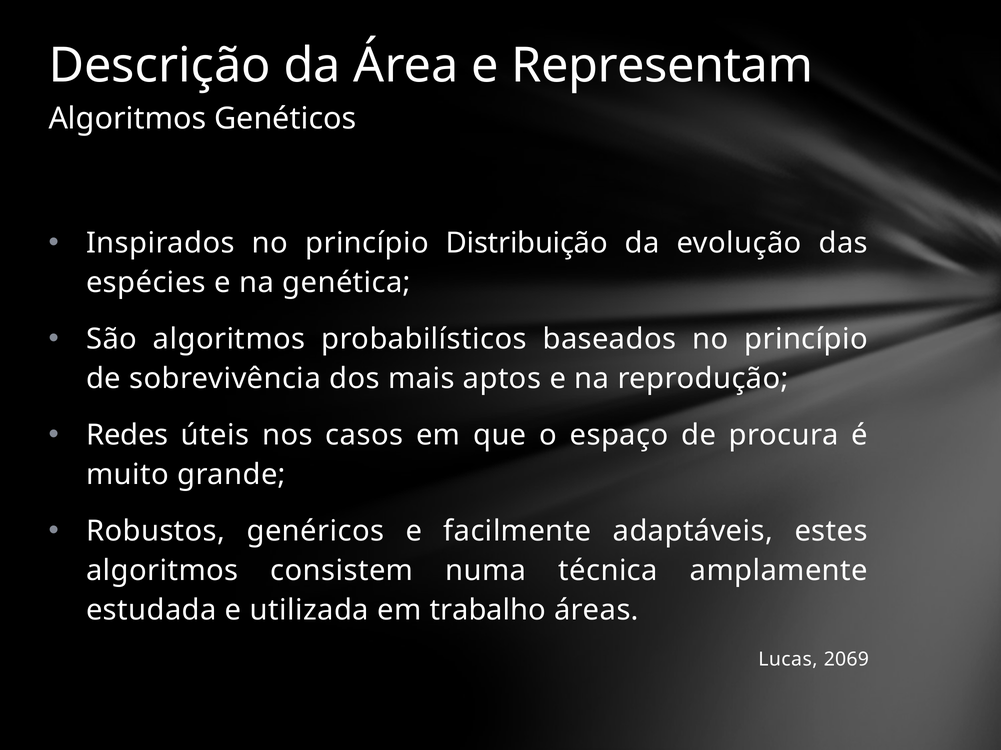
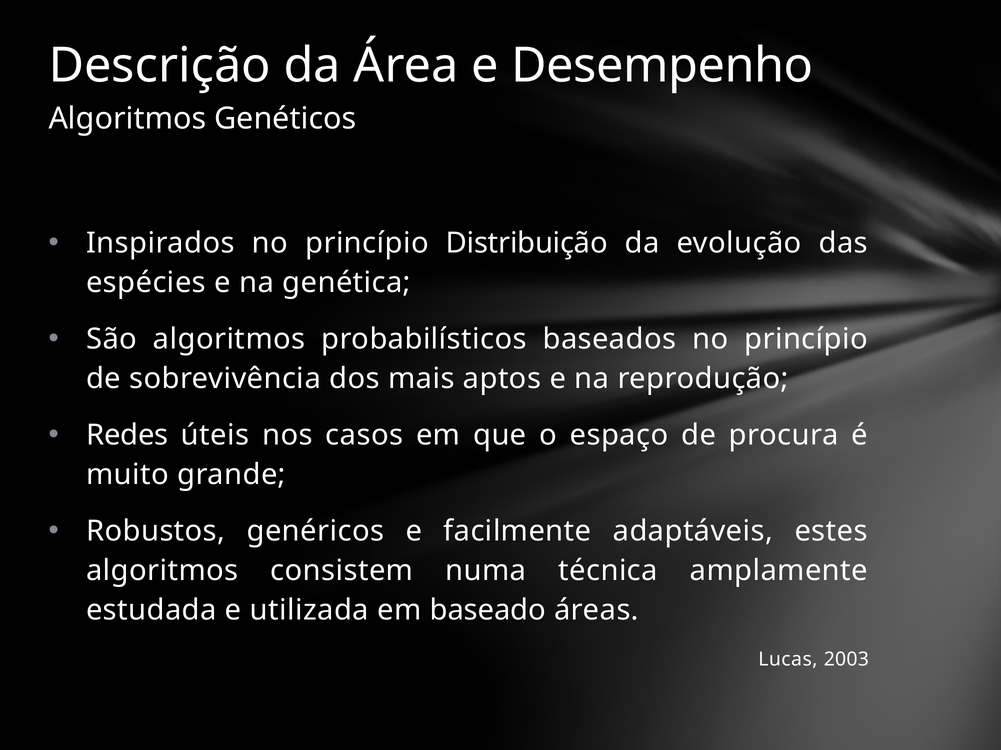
Representam: Representam -> Desempenho
trabalho: trabalho -> baseado
2069: 2069 -> 2003
